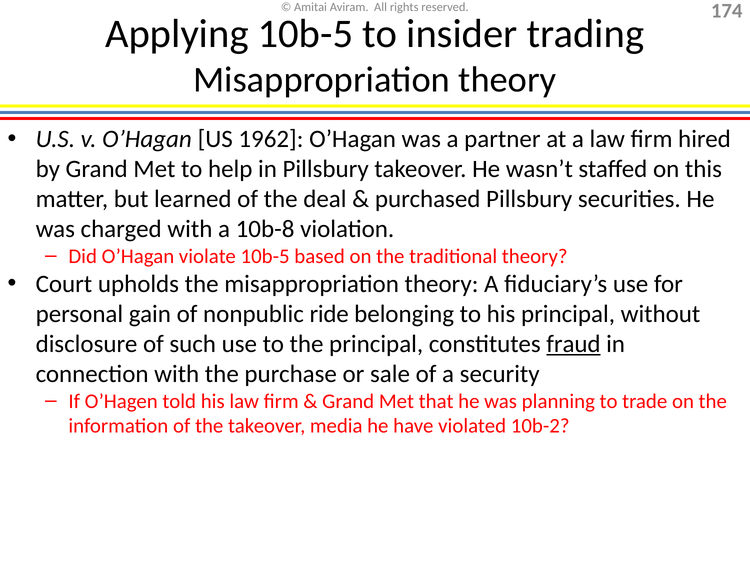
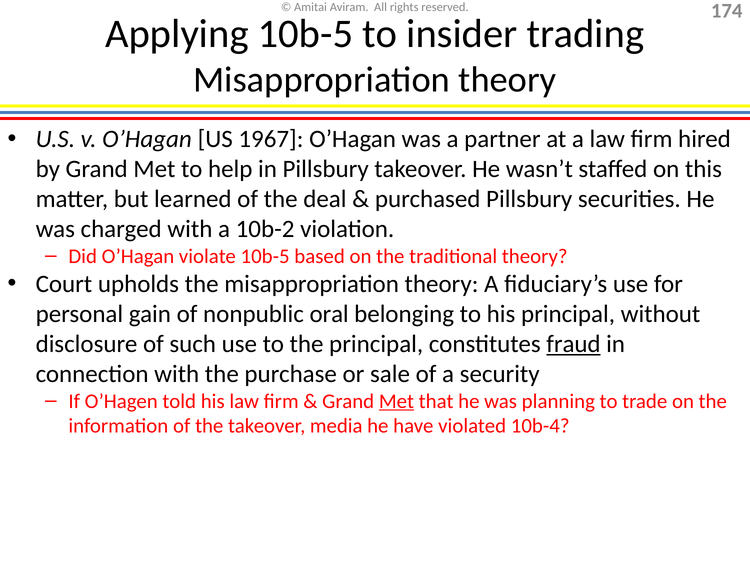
1962: 1962 -> 1967
10b-8: 10b-8 -> 10b-2
ride: ride -> oral
Met at (396, 401) underline: none -> present
10b-2: 10b-2 -> 10b-4
